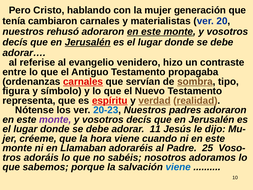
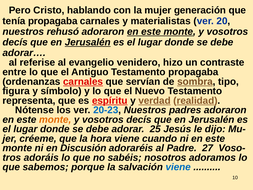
tenía cambiaron: cambiaron -> propagaba
monte at (55, 119) colour: purple -> orange
11: 11 -> 25
Llamaban: Llamaban -> Discusión
25: 25 -> 27
